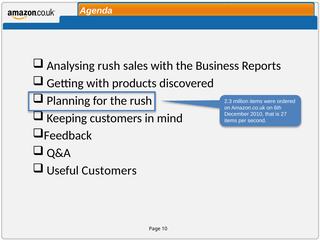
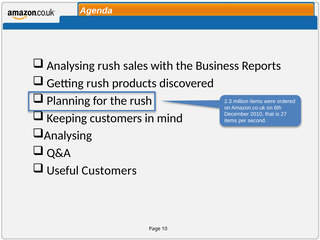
Getting with: with -> rush
Feedback at (68, 136): Feedback -> Analysing
